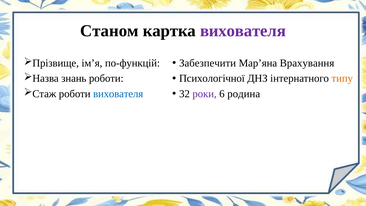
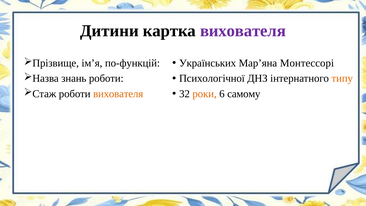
Станом: Станом -> Дитини
Забезпечити: Забезпечити -> Українських
Врахування: Врахування -> Монтессорі
вихователя at (118, 94) colour: blue -> orange
роки colour: purple -> orange
родина: родина -> самому
